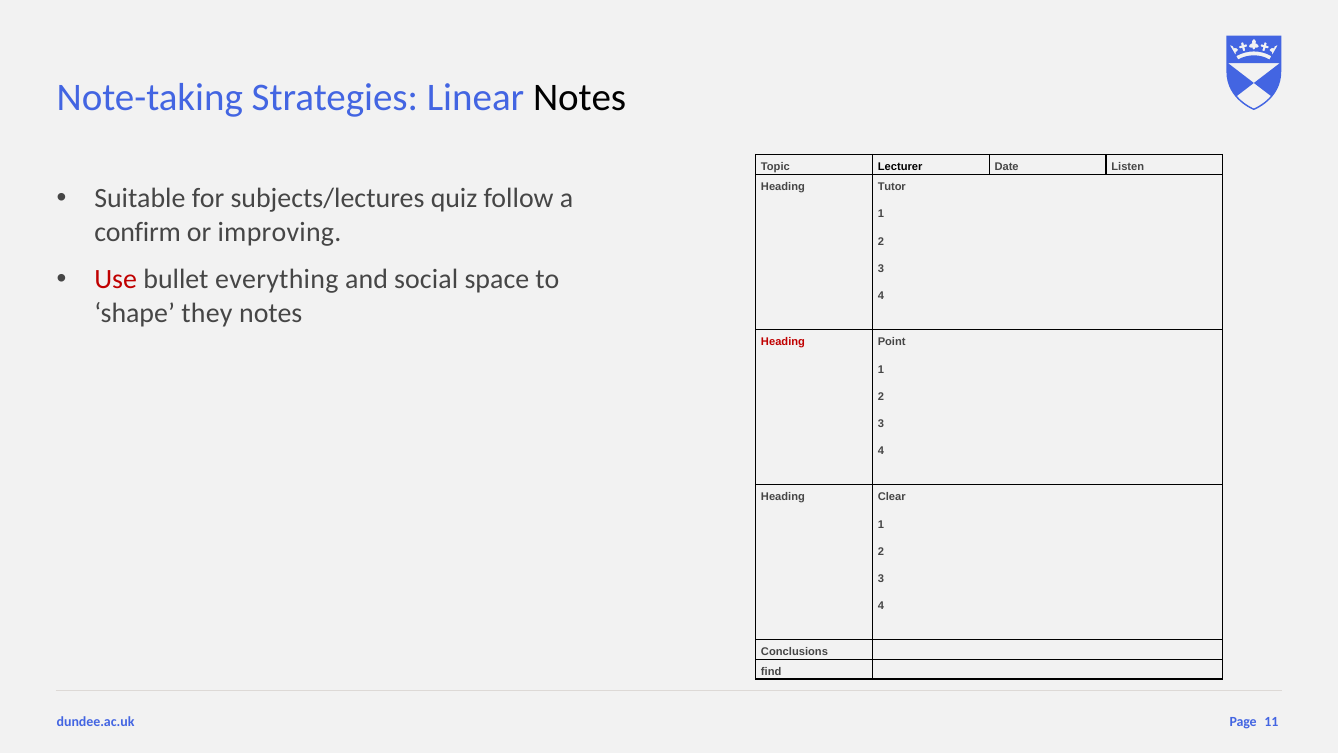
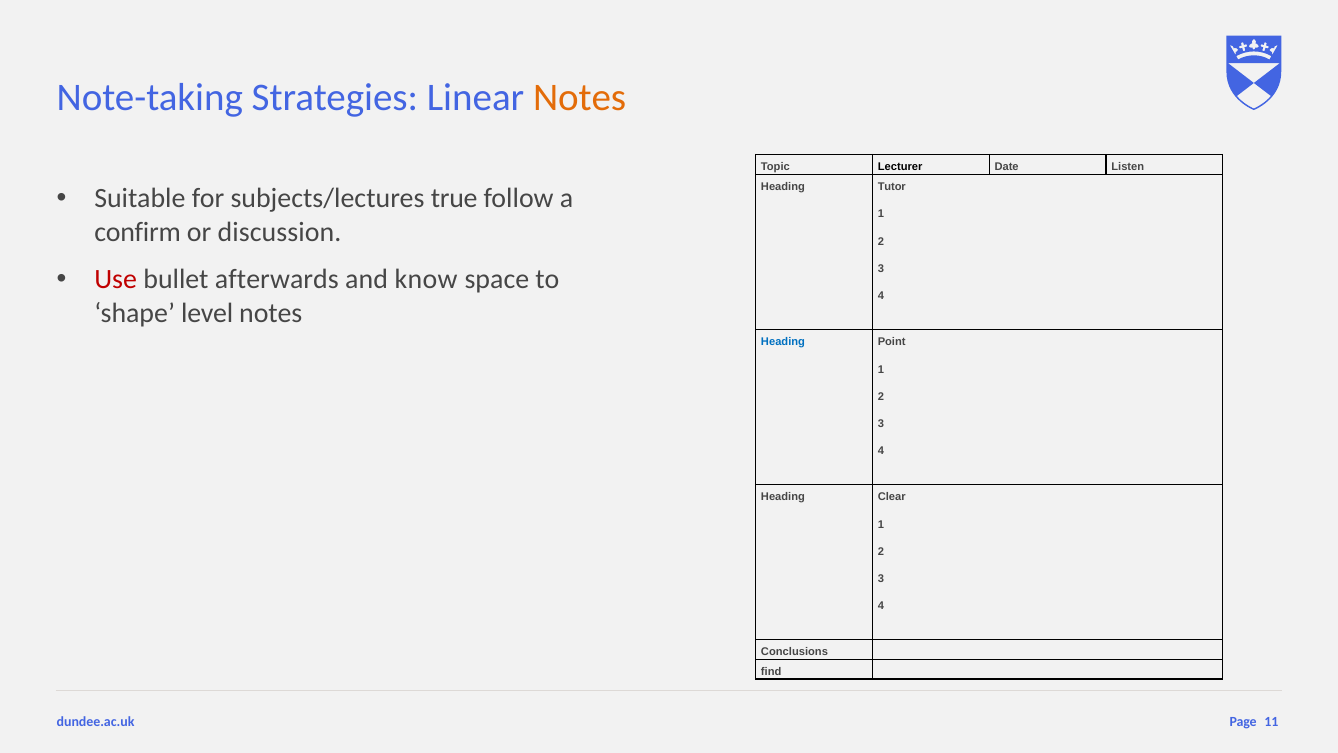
Notes at (580, 97) colour: black -> orange
quiz: quiz -> true
improving: improving -> discussion
everything: everything -> afterwards
social: social -> know
they: they -> level
Heading at (783, 342) colour: red -> blue
